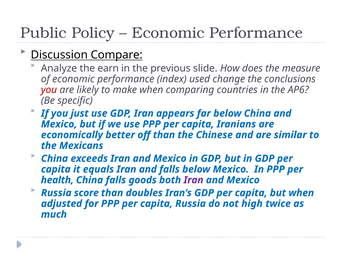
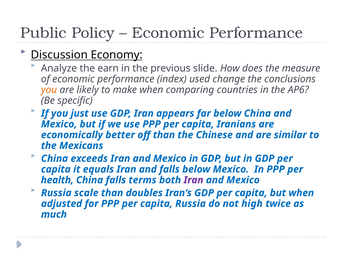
Compare: Compare -> Economy
you at (49, 90) colour: red -> orange
goods: goods -> terms
score: score -> scale
